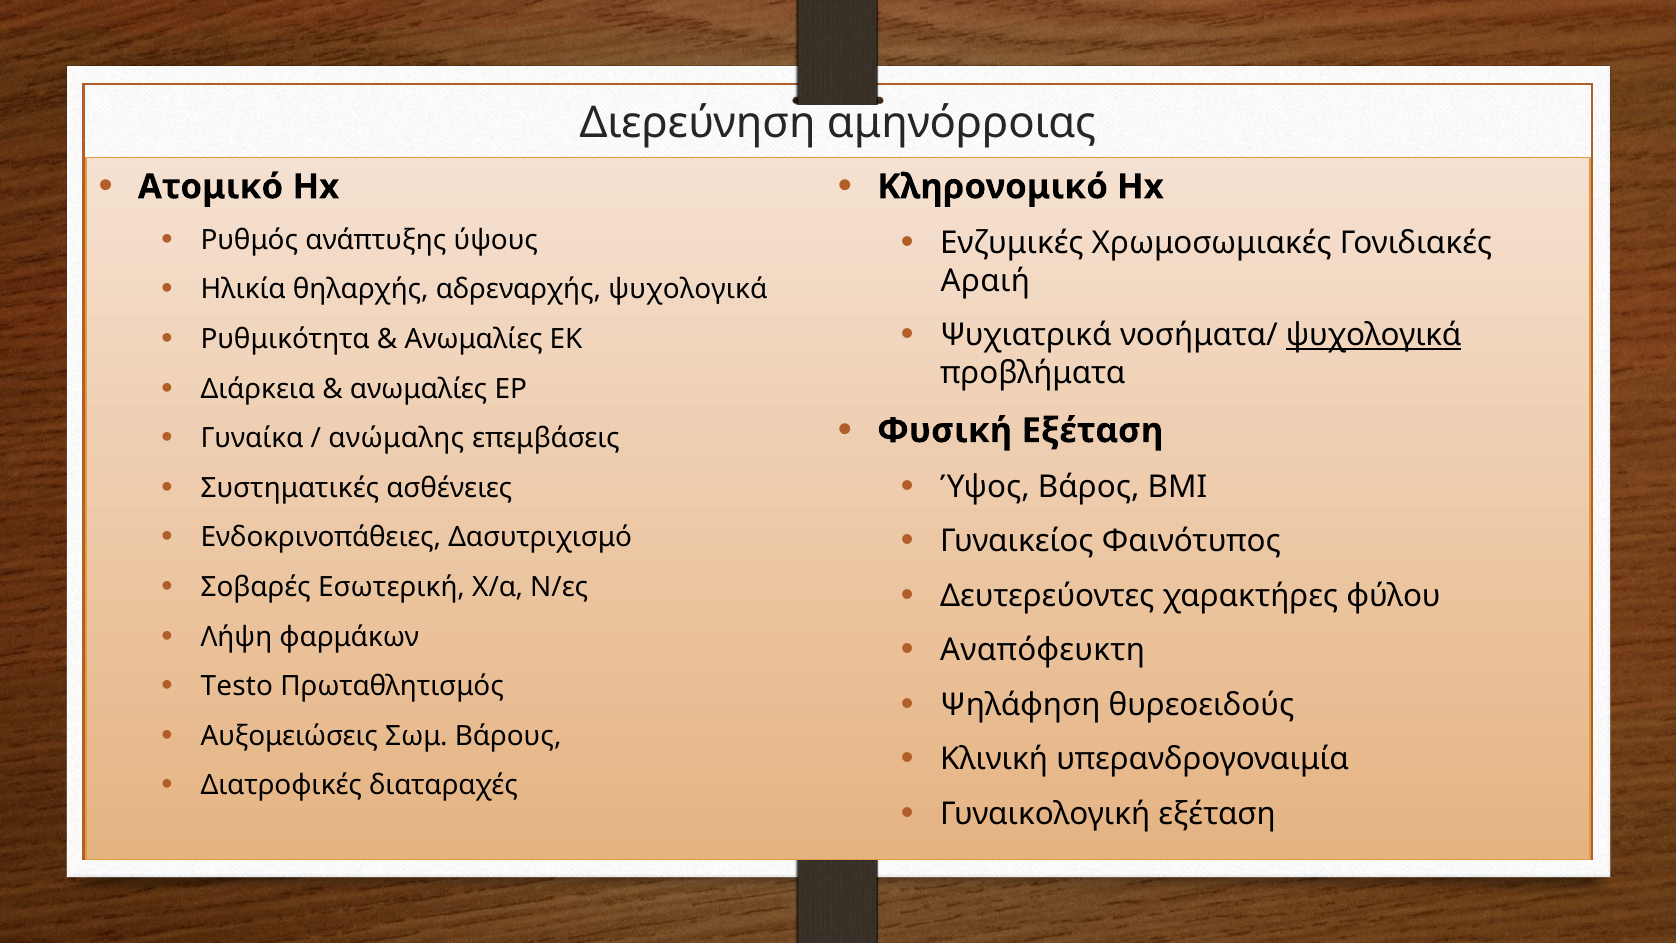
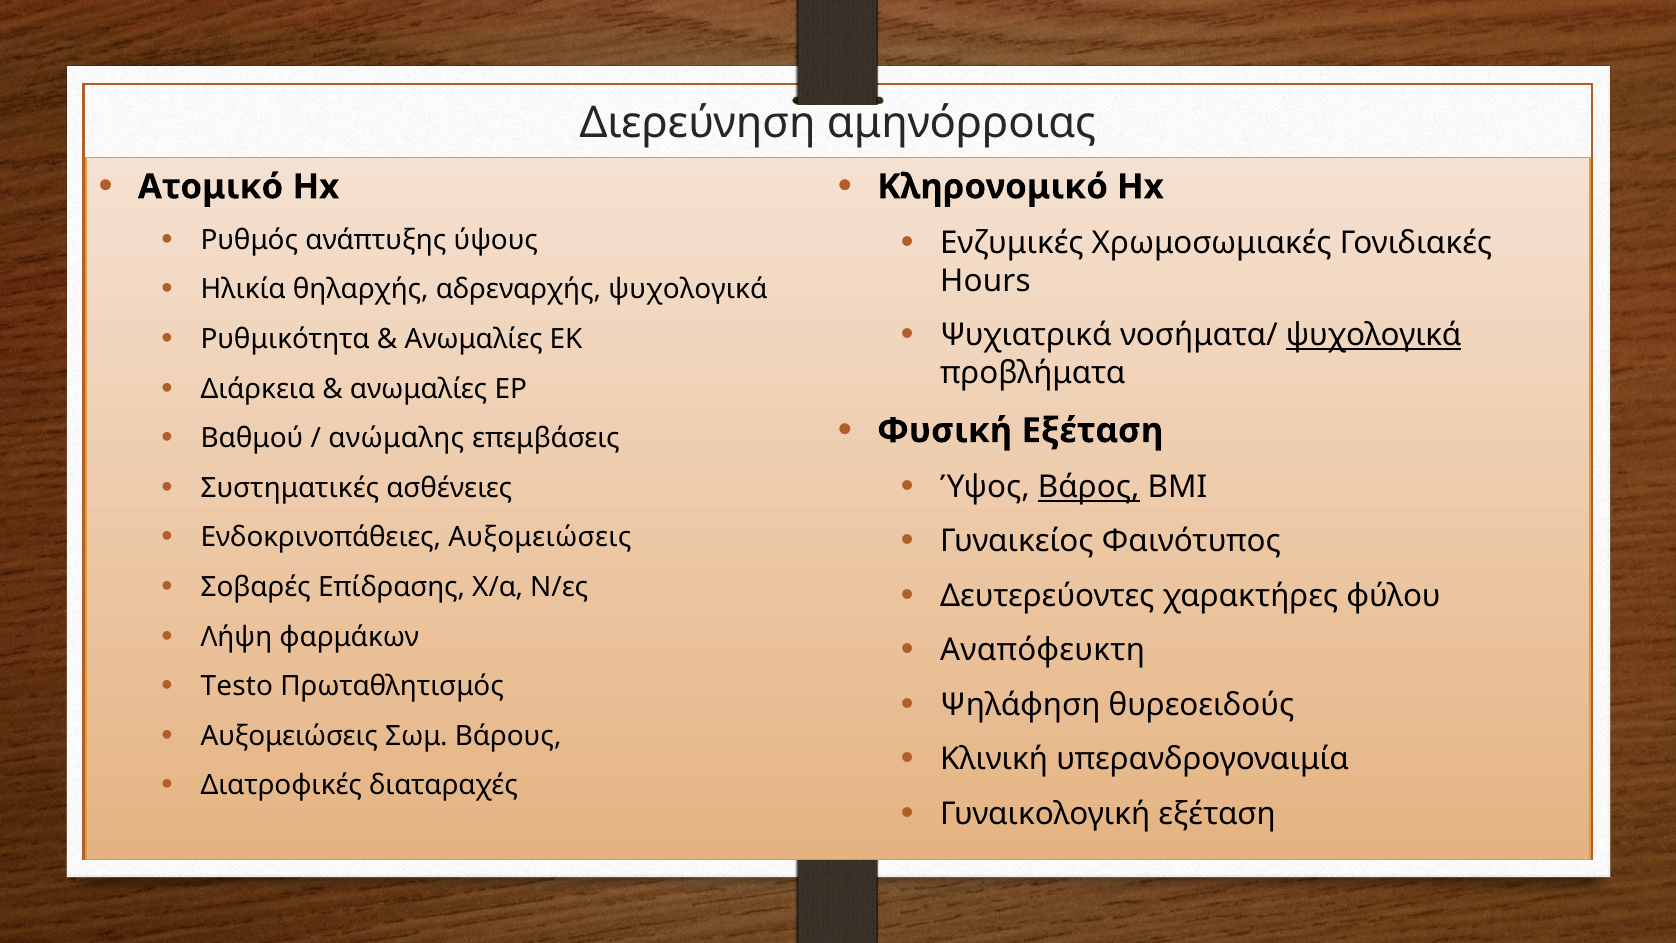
Αραιή: Αραιή -> Hours
Γυναίκα: Γυναίκα -> Βαθμού
Βάρος underline: none -> present
Ενδοκρινοπάθειες Δασυτριχισμό: Δασυτριχισμό -> Αυξομειώσεις
Εσωτερική: Εσωτερική -> Επίδρασης
